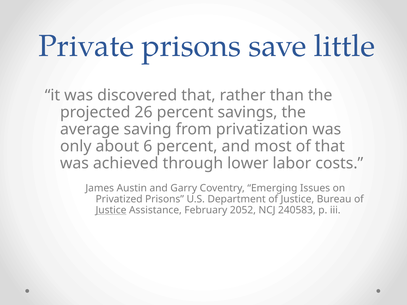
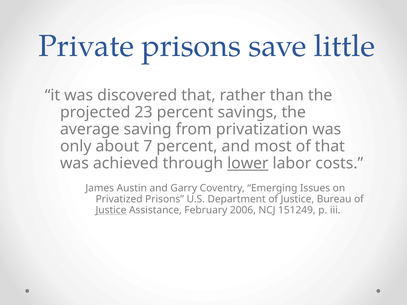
26: 26 -> 23
6: 6 -> 7
lower underline: none -> present
2052: 2052 -> 2006
240583: 240583 -> 151249
